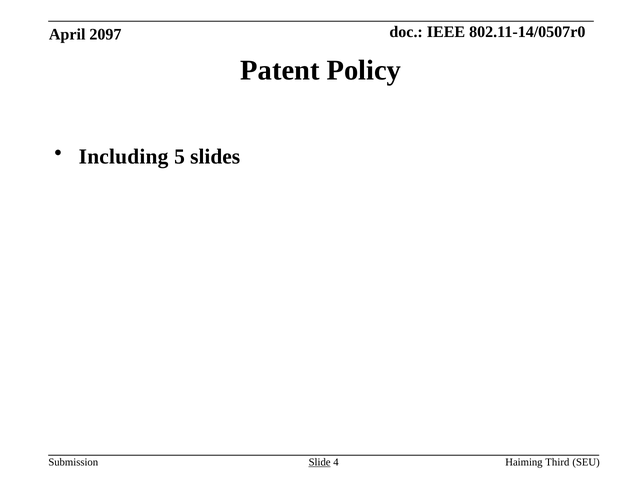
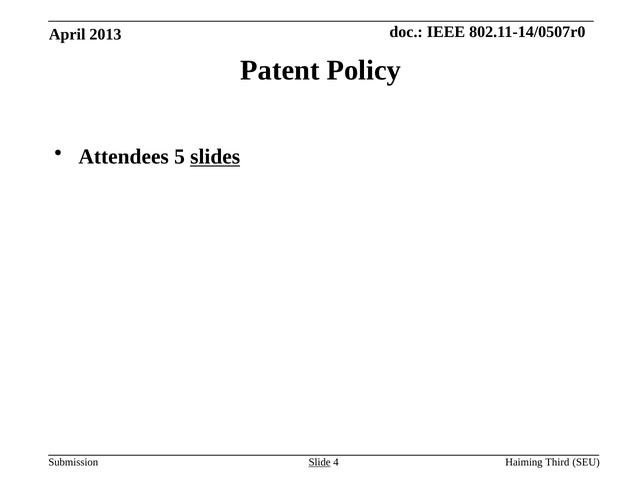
2097: 2097 -> 2013
Including: Including -> Attendees
slides underline: none -> present
